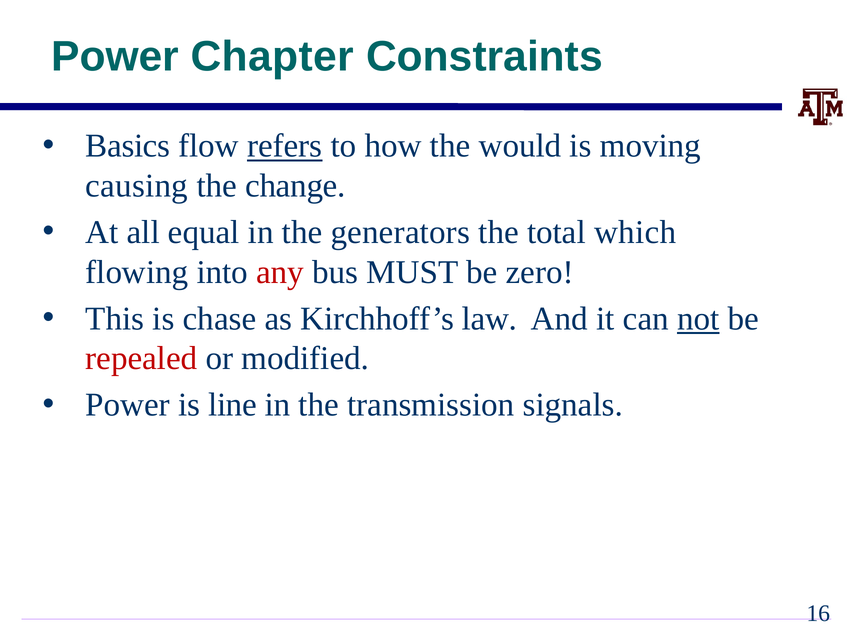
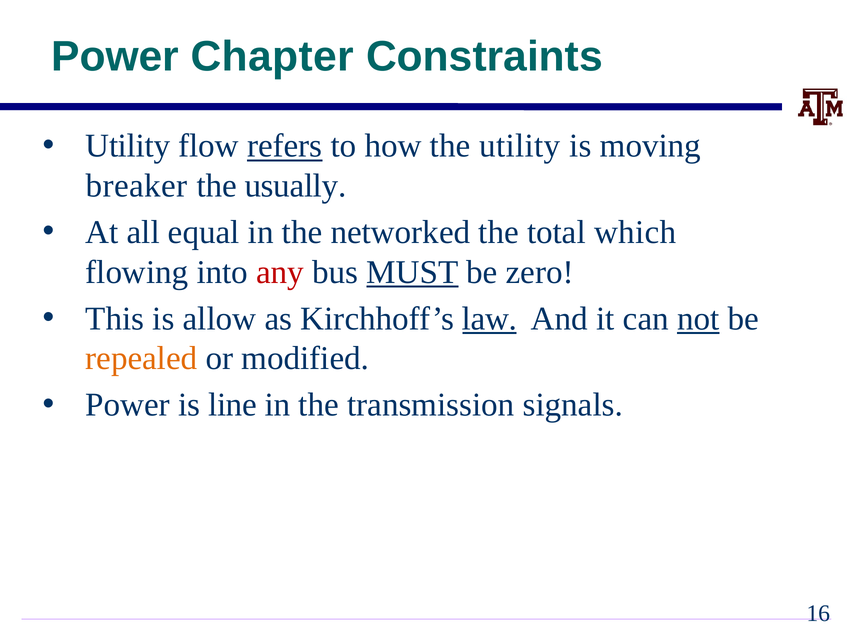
Basics at (128, 146): Basics -> Utility
the would: would -> utility
causing: causing -> breaker
change: change -> usually
generators: generators -> networked
MUST underline: none -> present
chase: chase -> allow
law underline: none -> present
repealed colour: red -> orange
